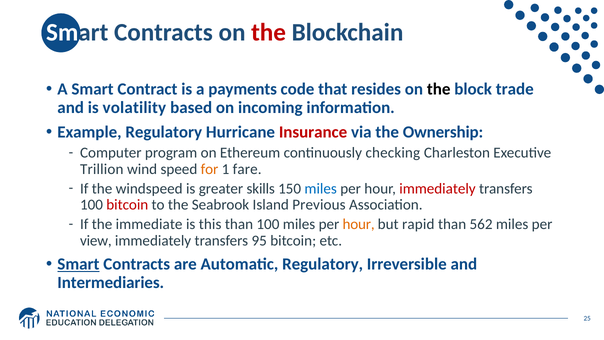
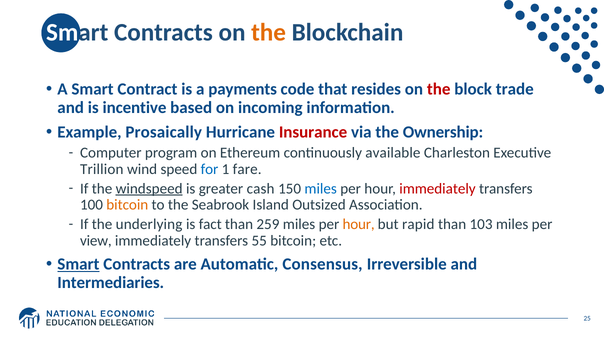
the at (269, 33) colour: red -> orange
the at (439, 89) colour: black -> red
volatility: volatility -> incentive
Example Regulatory: Regulatory -> Prosaically
checking: checking -> available
for colour: orange -> blue
windspeed underline: none -> present
skills: skills -> cash
bitcoin at (127, 205) colour: red -> orange
Previous: Previous -> Outsized
immediate: immediate -> underlying
this: this -> fact
than 100: 100 -> 259
562: 562 -> 103
95: 95 -> 55
Automatic Regulatory: Regulatory -> Consensus
